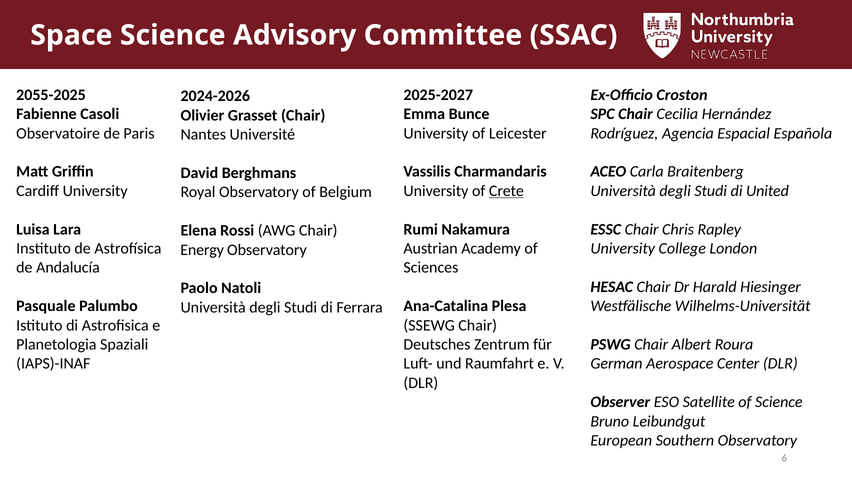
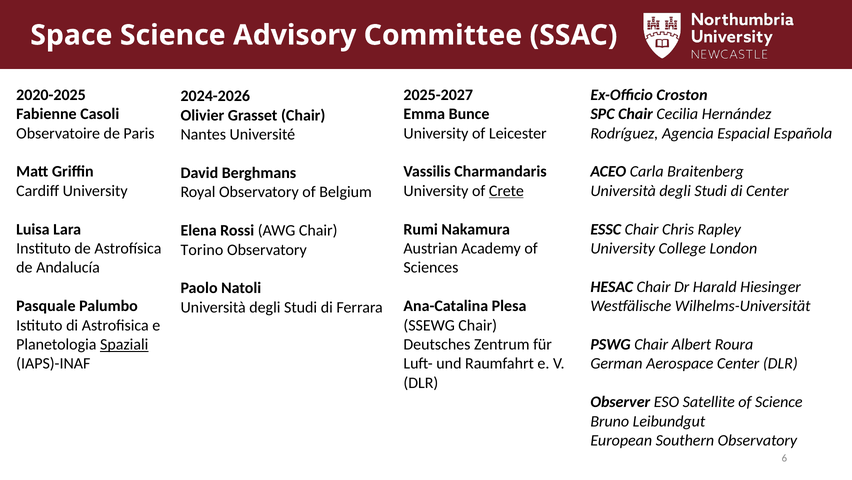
2055-2025: 2055-2025 -> 2020-2025
di United: United -> Center
Energy: Energy -> Torino
Spaziali underline: none -> present
